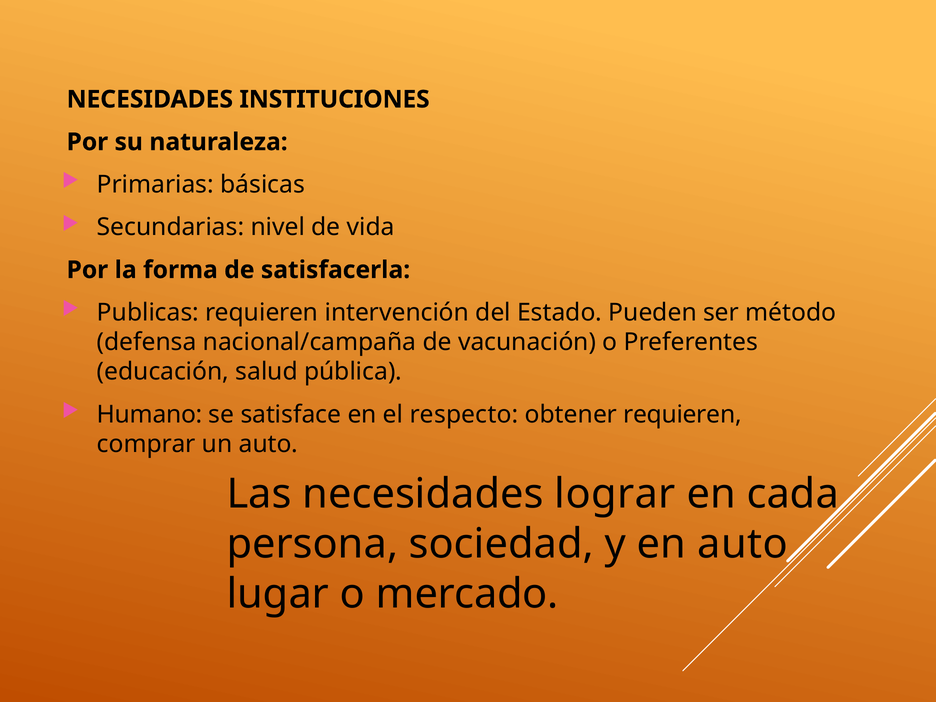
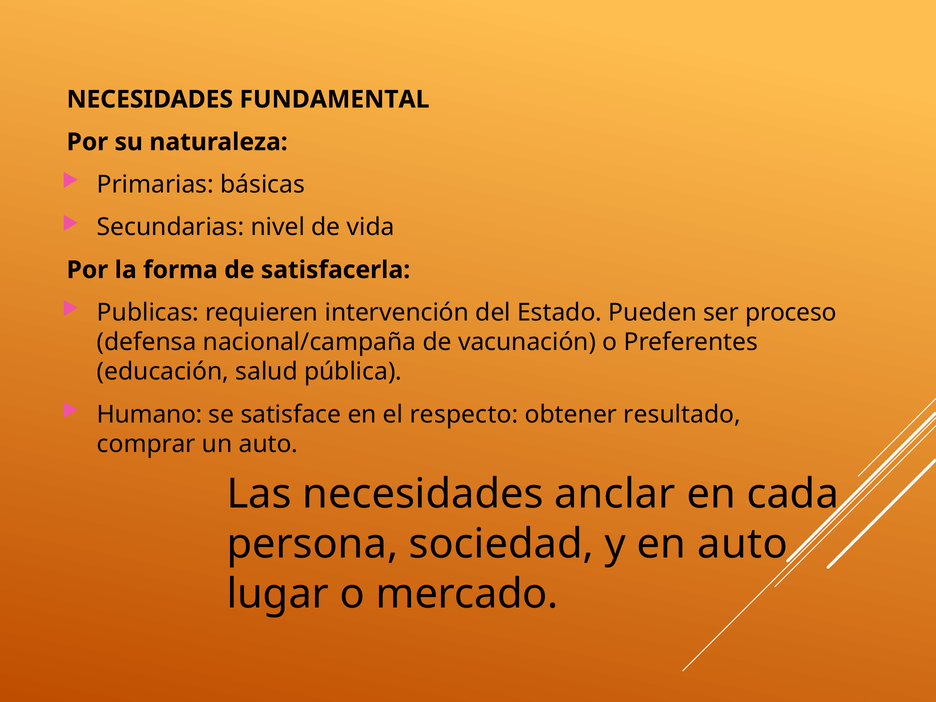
INSTITUCIONES: INSTITUCIONES -> FUNDAMENTAL
método: método -> proceso
obtener requieren: requieren -> resultado
lograr: lograr -> anclar
